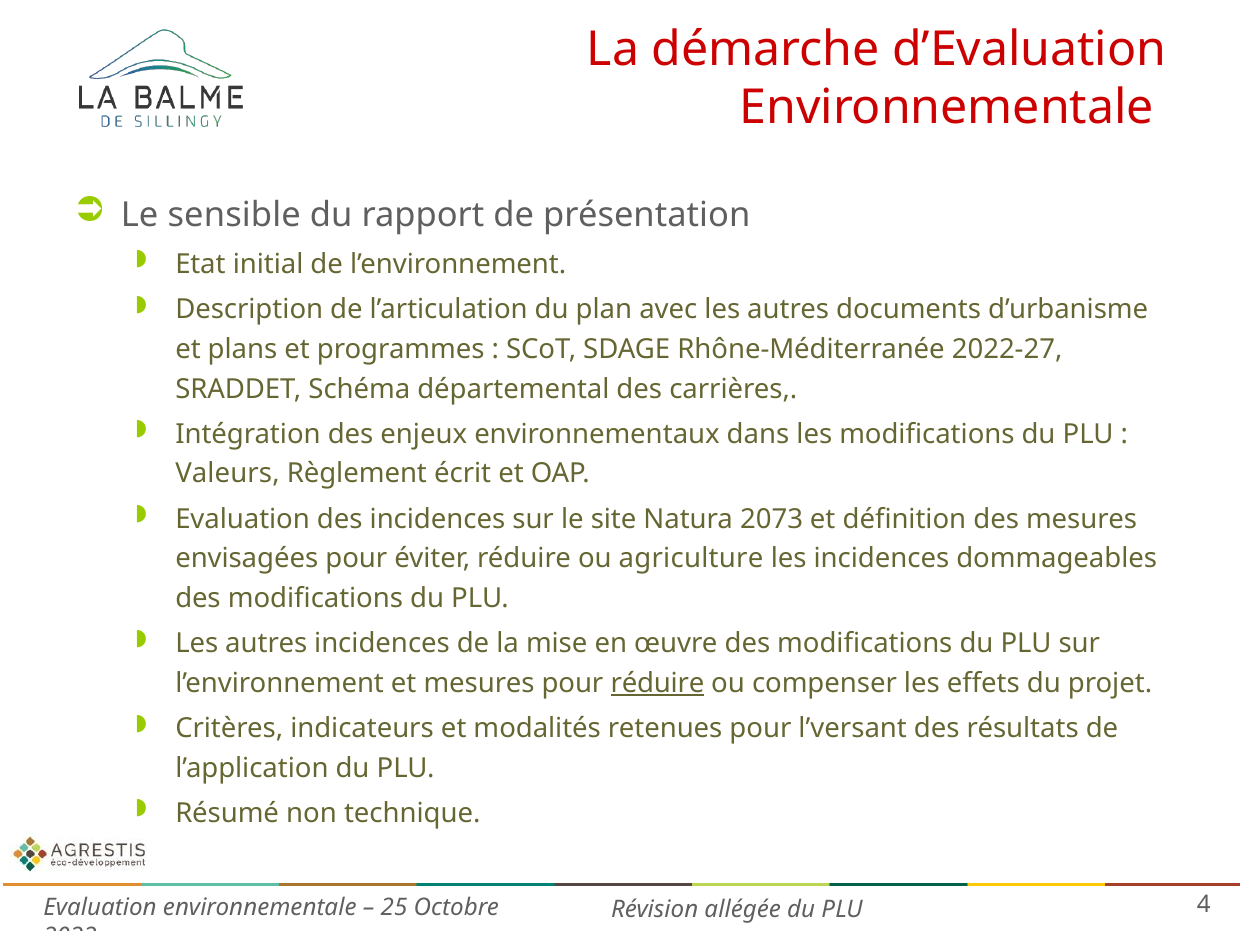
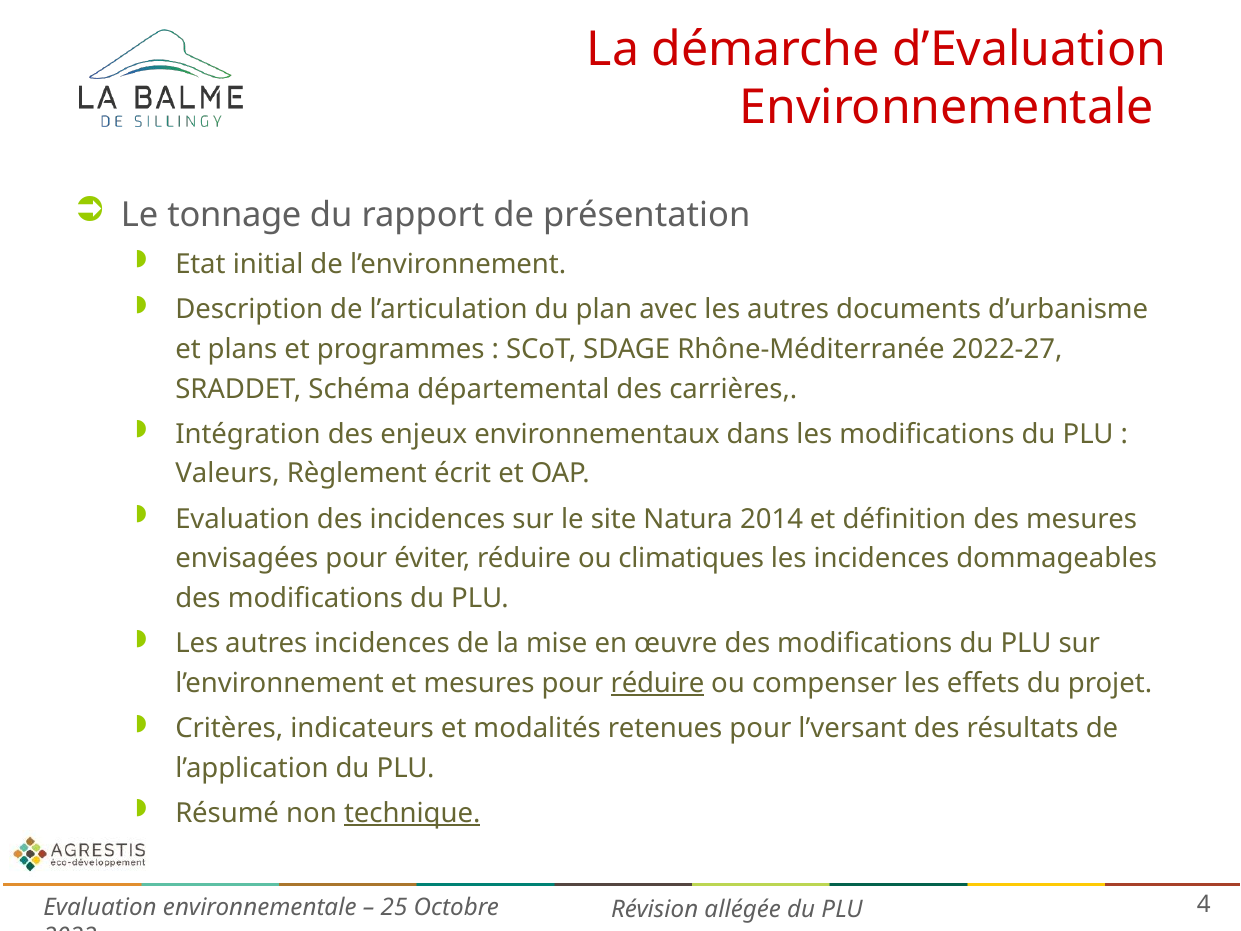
sensible: sensible -> tonnage
2073: 2073 -> 2014
agriculture: agriculture -> climatiques
technique underline: none -> present
